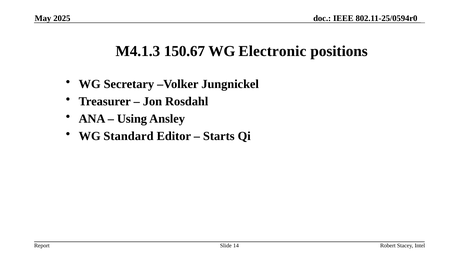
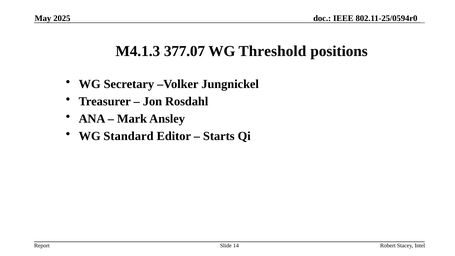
150.67: 150.67 -> 377.07
Electronic: Electronic -> Threshold
Using: Using -> Mark
